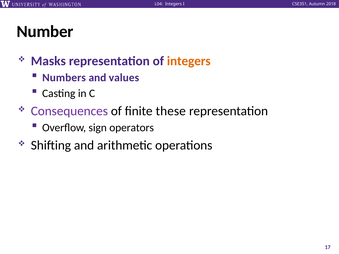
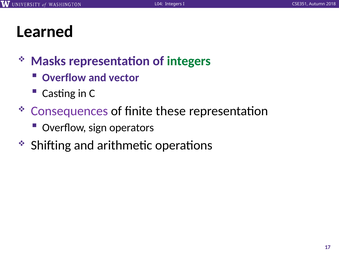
Number: Number -> Learned
integers at (189, 61) colour: orange -> green
Numbers at (64, 78): Numbers -> Overflow
values: values -> vector
